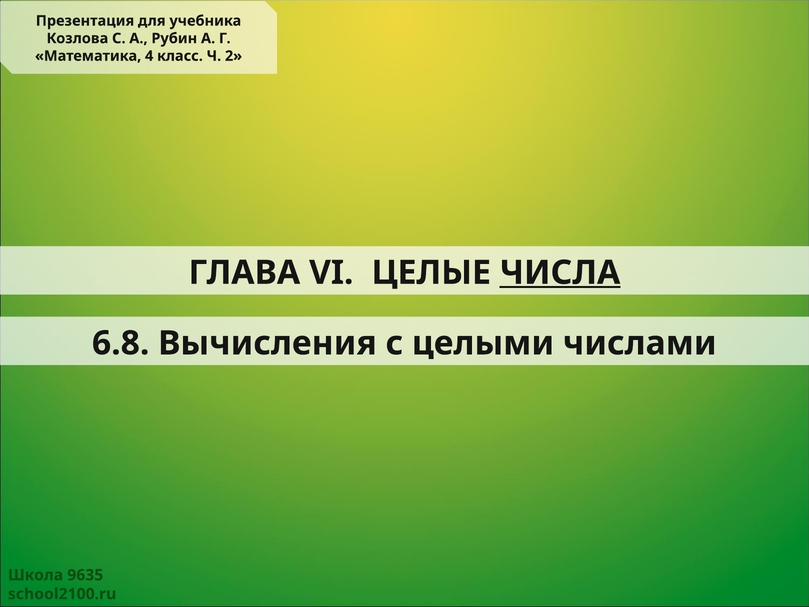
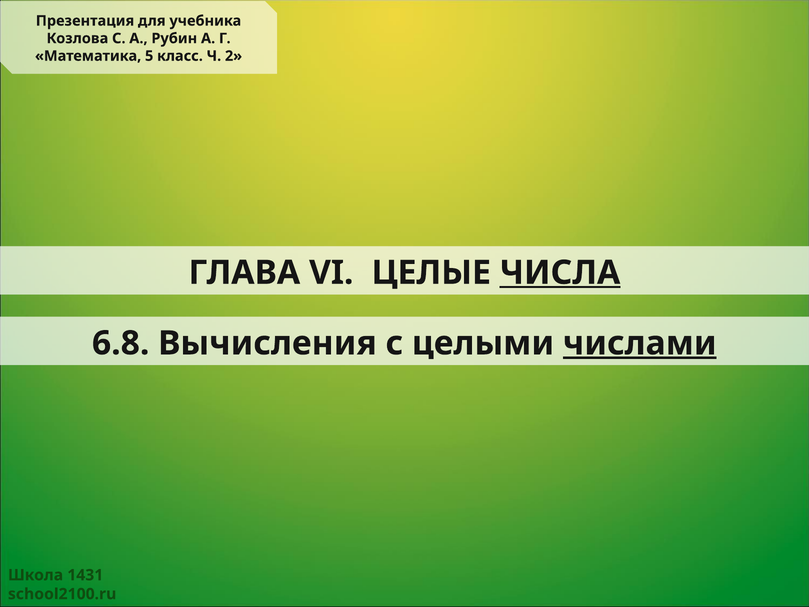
4: 4 -> 5
числами underline: none -> present
9635: 9635 -> 1431
